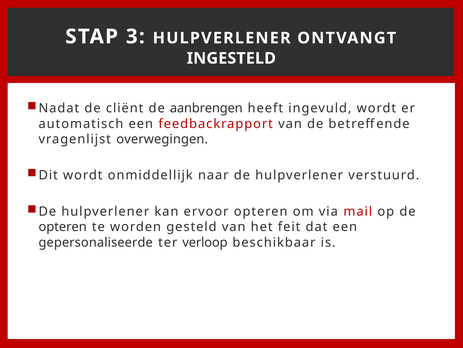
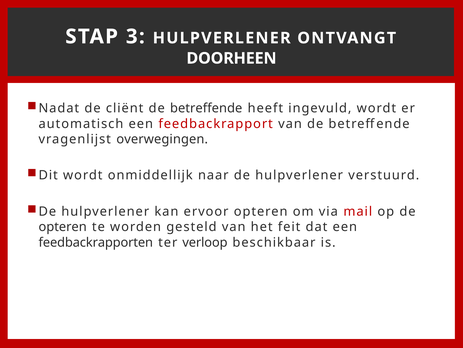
INGESTELD: INGESTELD -> DOORHEEN
cliënt de aanbrengen: aanbrengen -> betreffende
gepersonaliseerde: gepersonaliseerde -> feedbackrapporten
